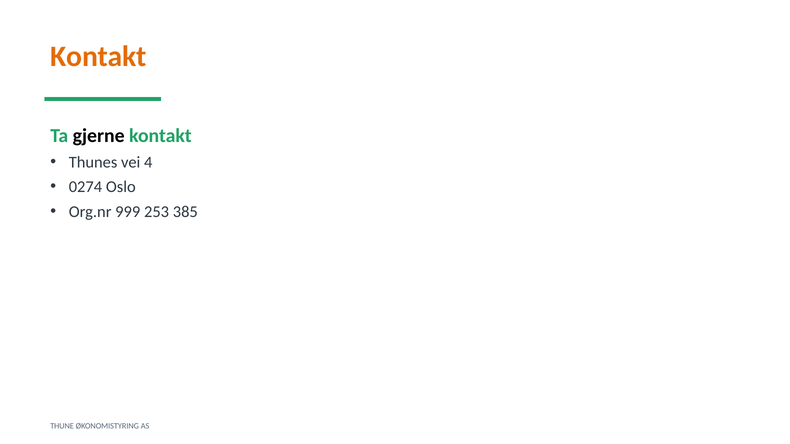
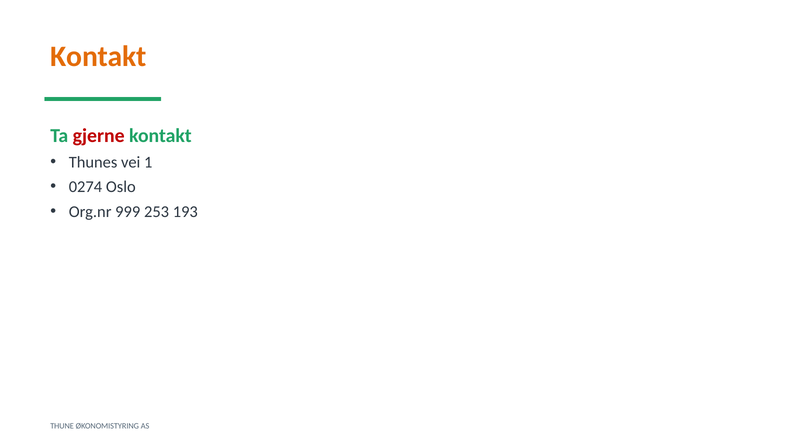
gjerne colour: black -> red
4: 4 -> 1
385: 385 -> 193
